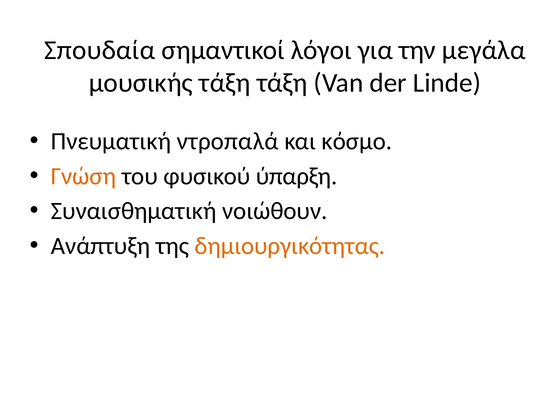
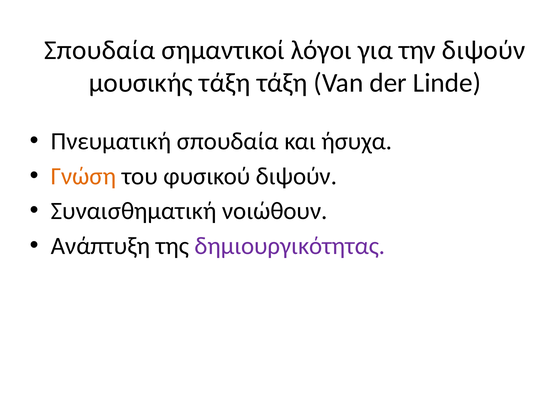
την μεγάλα: μεγάλα -> διψούν
Πνευματική ντροπαλά: ντροπαλά -> σπουδαία
κόσμο: κόσμο -> ήσυχα
φυσικού ύπαρξη: ύπαρξη -> διψούν
δημιουργικότητας colour: orange -> purple
